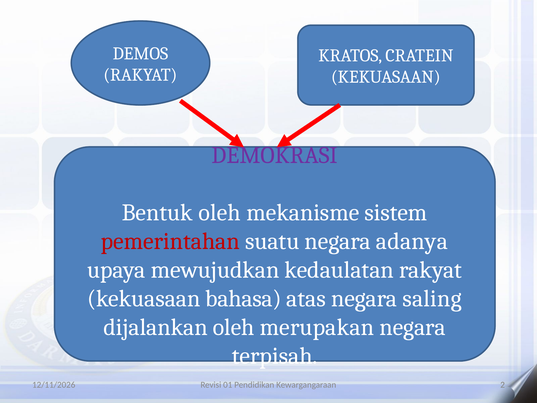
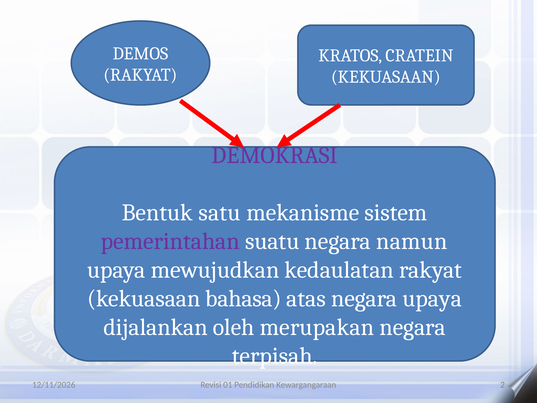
Bentuk oleh: oleh -> satu
pemerintahan colour: red -> purple
adanya: adanya -> namun
negara saling: saling -> upaya
